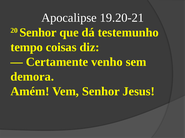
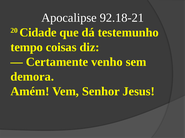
19.20-21: 19.20-21 -> 92.18-21
20 Senhor: Senhor -> Cidade
